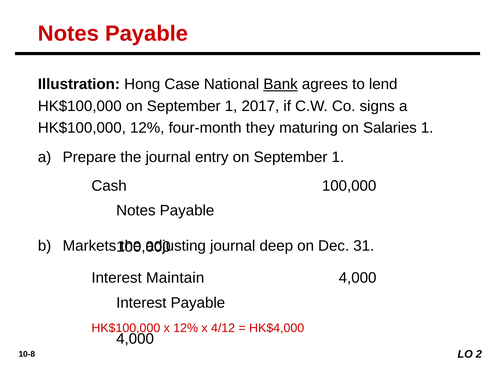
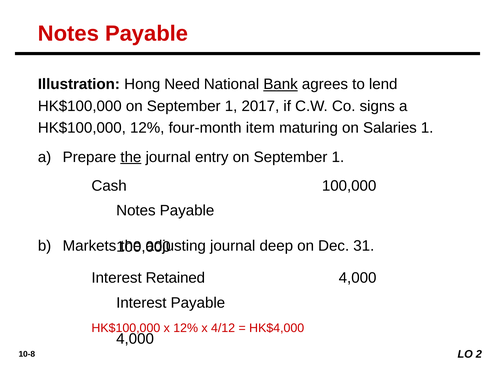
Case: Case -> Need
they: they -> item
the at (131, 157) underline: none -> present
Maintain: Maintain -> Retained
